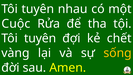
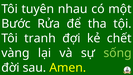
Cuộc: Cuộc -> Bước
tuyên at (40, 38): tuyên -> tranh
sống colour: yellow -> light green
